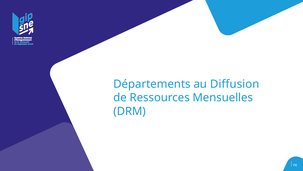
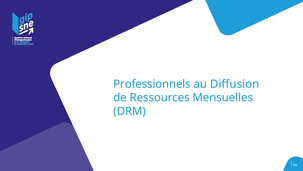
Départements: Départements -> Professionnels
